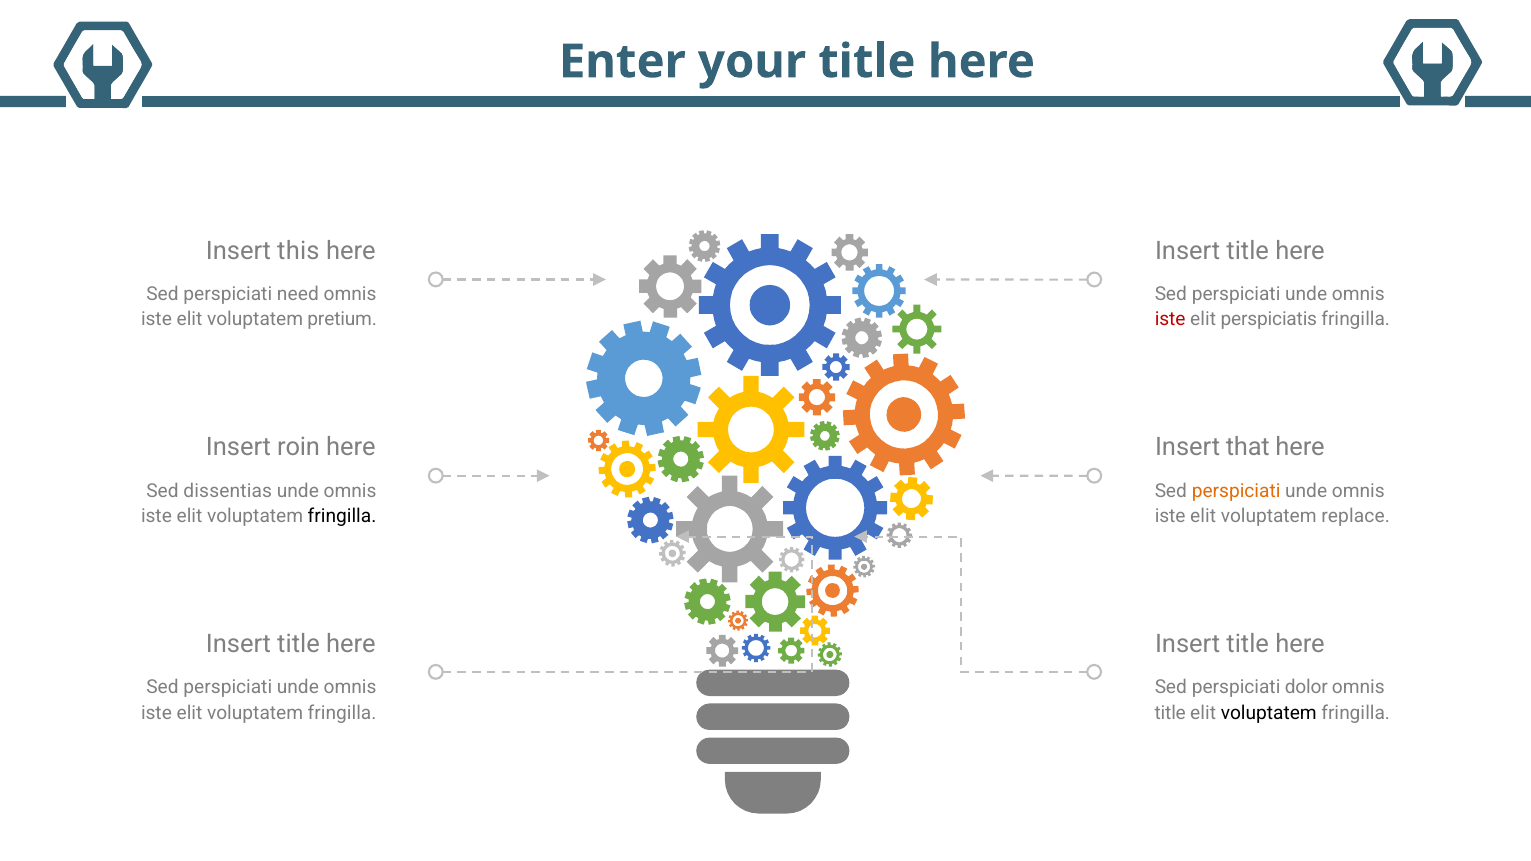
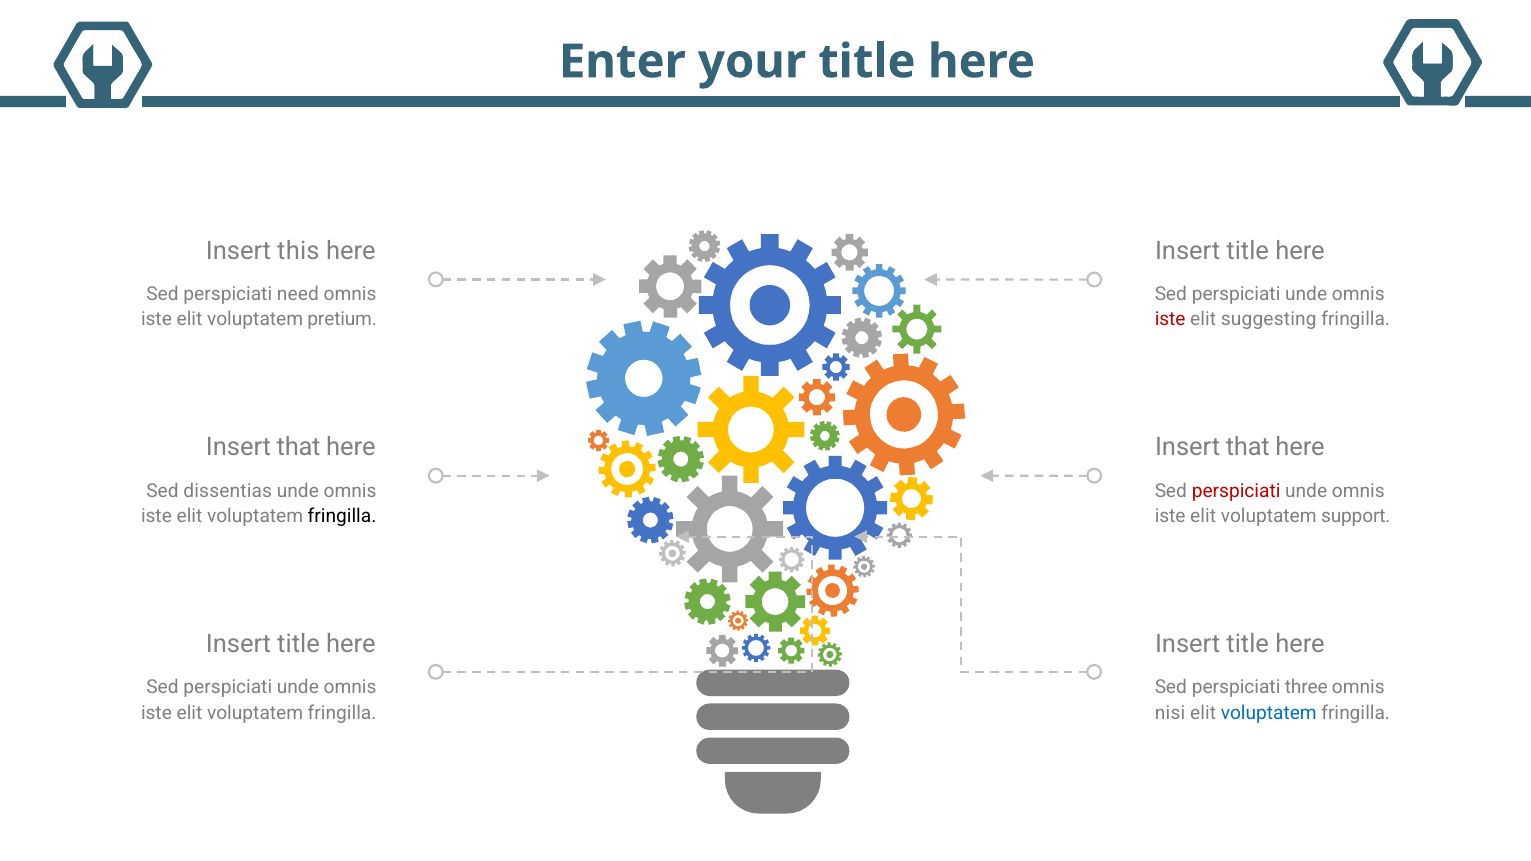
perspiciatis: perspiciatis -> suggesting
roin at (299, 448): roin -> that
perspiciati at (1236, 491) colour: orange -> red
replace: replace -> support
dolor: dolor -> three
title at (1170, 713): title -> nisi
voluptatem at (1269, 713) colour: black -> blue
